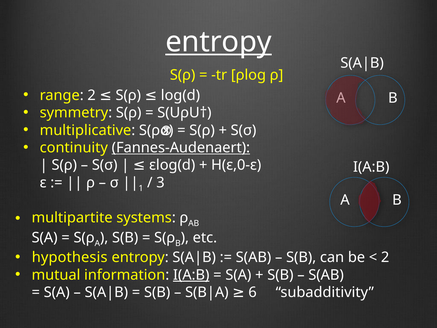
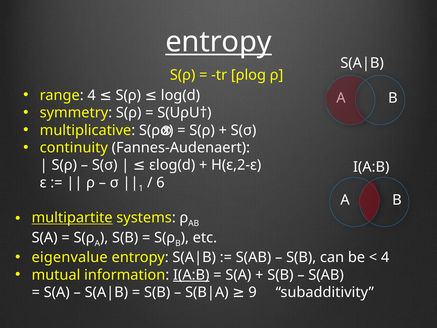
range 2: 2 -> 4
Fannes-Audenaert underline: present -> none
H(ε,0-ε: H(ε,0-ε -> H(ε,2-ε
3: 3 -> 6
multipartite underline: none -> present
hypothesis: hypothesis -> eigenvalue
2 at (385, 257): 2 -> 4
6: 6 -> 9
